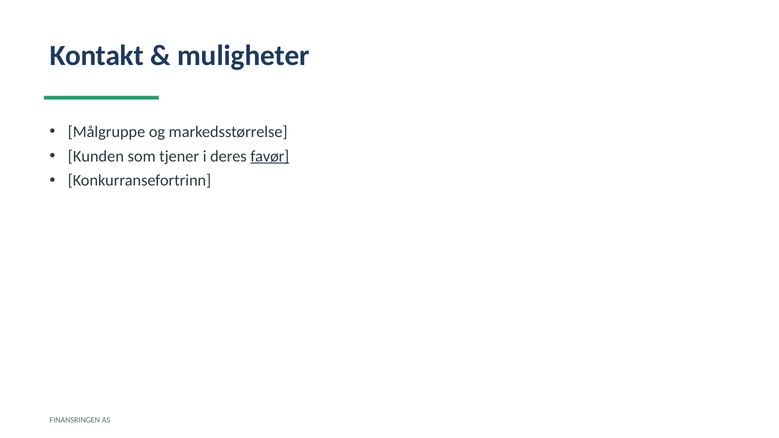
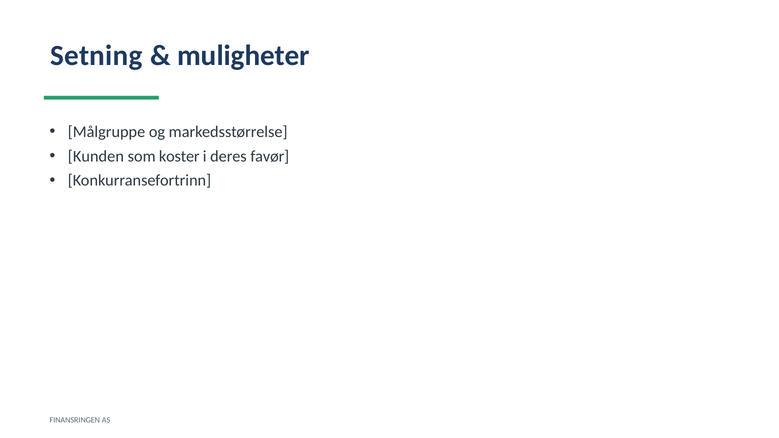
Kontakt: Kontakt -> Setning
tjener: tjener -> koster
favør underline: present -> none
